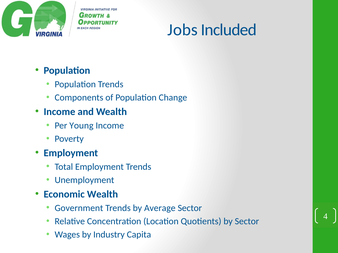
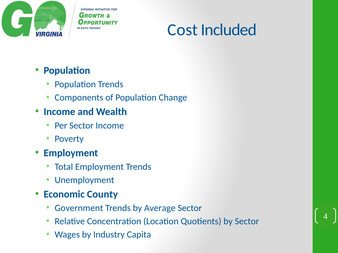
Jobs: Jobs -> Cost
Per Young: Young -> Sector
Economic Wealth: Wealth -> County
